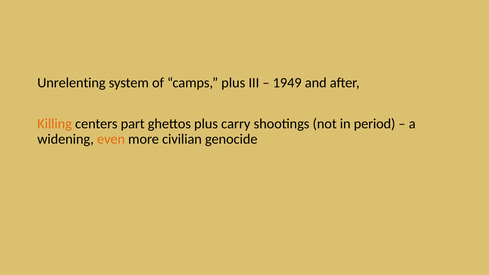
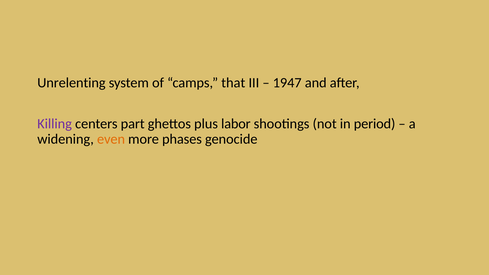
camps plus: plus -> that
1949: 1949 -> 1947
Killing colour: orange -> purple
carry: carry -> labor
civilian: civilian -> phases
